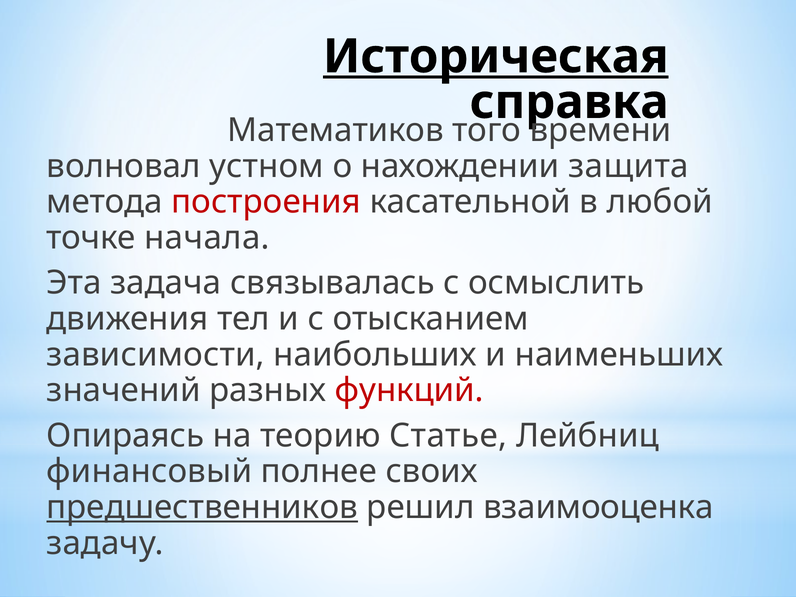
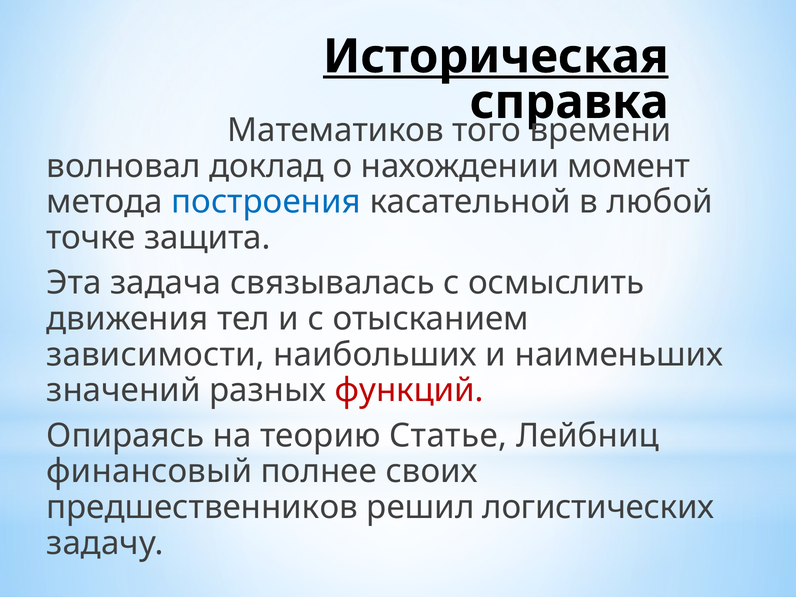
устном: устном -> доклад
защита: защита -> момент
построения colour: red -> blue
начала: начала -> защита
предшественников underline: present -> none
взаимооценка: взаимооценка -> логистических
